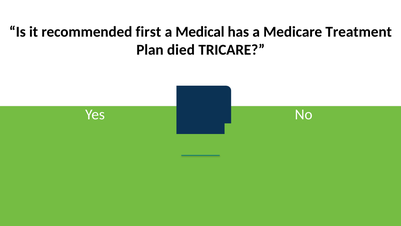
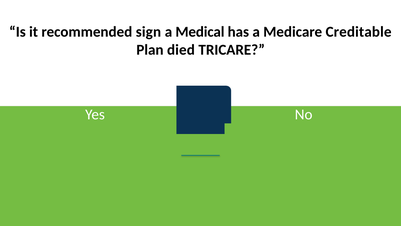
first: first -> sign
Treatment: Treatment -> Creditable
